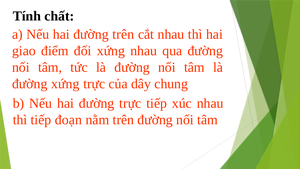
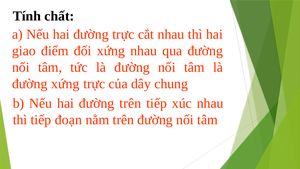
đường trên: trên -> trực
đường trực: trực -> trên
